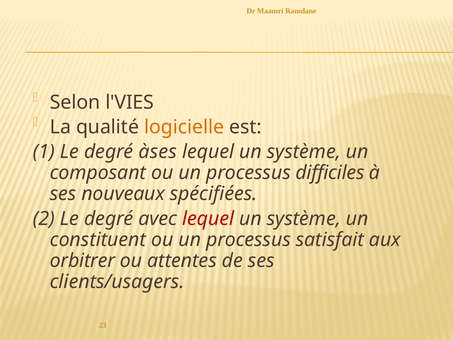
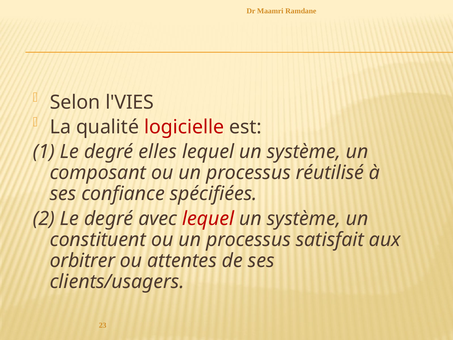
logicielle colour: orange -> red
àses: àses -> elles
difficiles: difficiles -> réutilisé
nouveaux: nouveaux -> confiance
